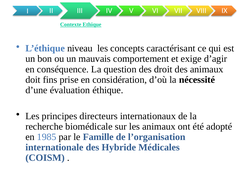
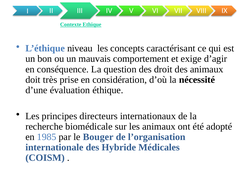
fins: fins -> très
Famille: Famille -> Bouger
